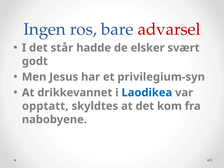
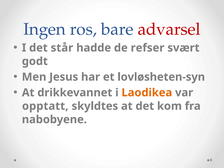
elsker: elsker -> refser
privilegium-syn: privilegium-syn -> lovløsheten-syn
Laodikea colour: blue -> orange
